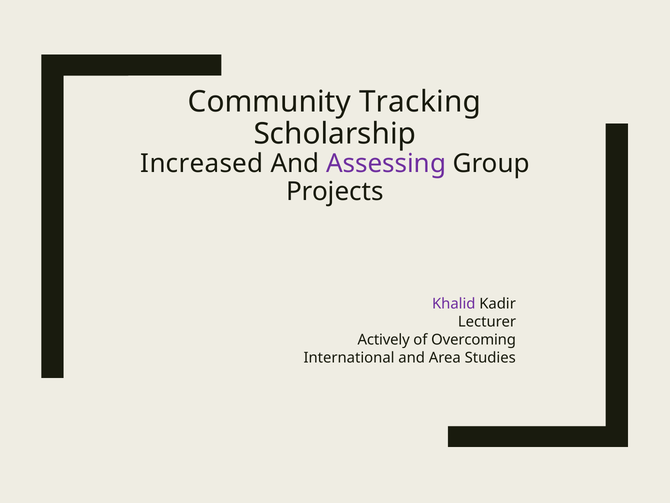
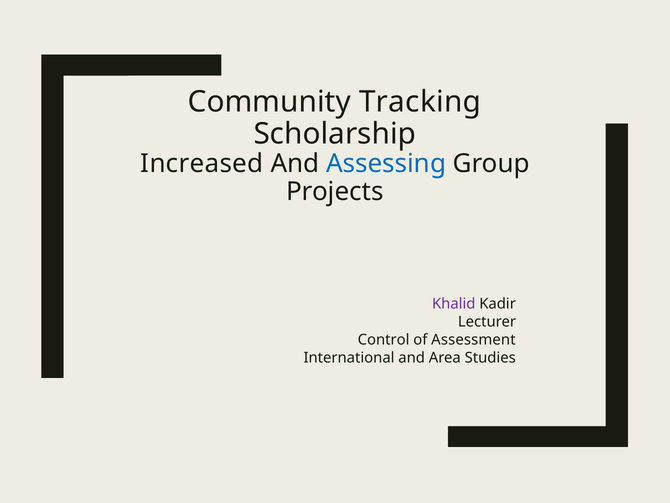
Assessing colour: purple -> blue
Actively: Actively -> Control
Overcoming: Overcoming -> Assessment
